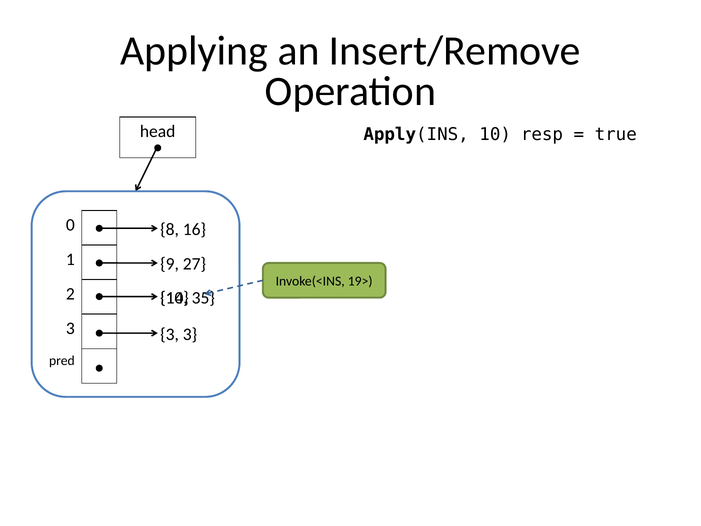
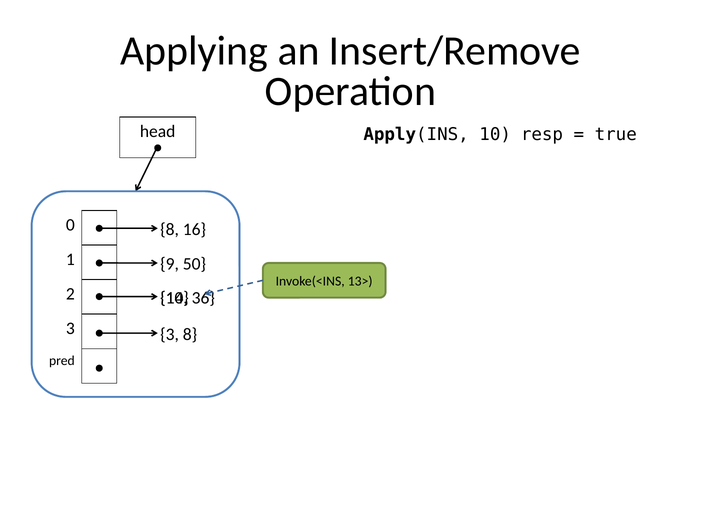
27: 27 -> 50
19>: 19> -> 13>
35: 35 -> 36
3 3: 3 -> 8
